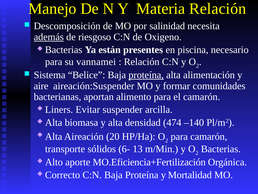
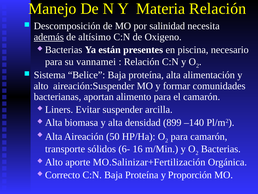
riesgoso: riesgoso -> altísimo
proteína at (146, 75) underline: present -> none
aire at (41, 86): aire -> alto
474: 474 -> 899
20: 20 -> 50
13: 13 -> 16
MO.Eficiencia+Fertilización: MO.Eficiencia+Fertilización -> MO.Salinizar+Fertilización
Mortalidad: Mortalidad -> Proporción
